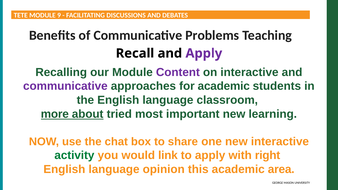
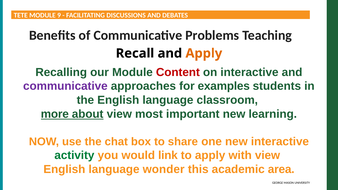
Apply at (204, 53) colour: purple -> orange
Content colour: purple -> red
for academic: academic -> examples
about tried: tried -> view
with right: right -> view
opinion: opinion -> wonder
